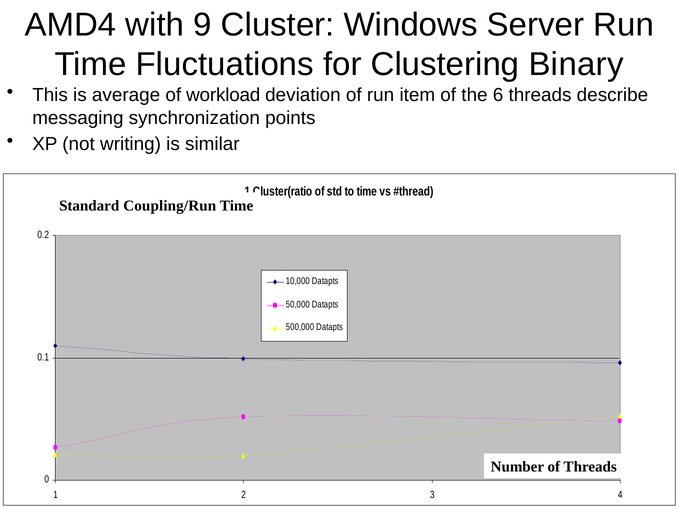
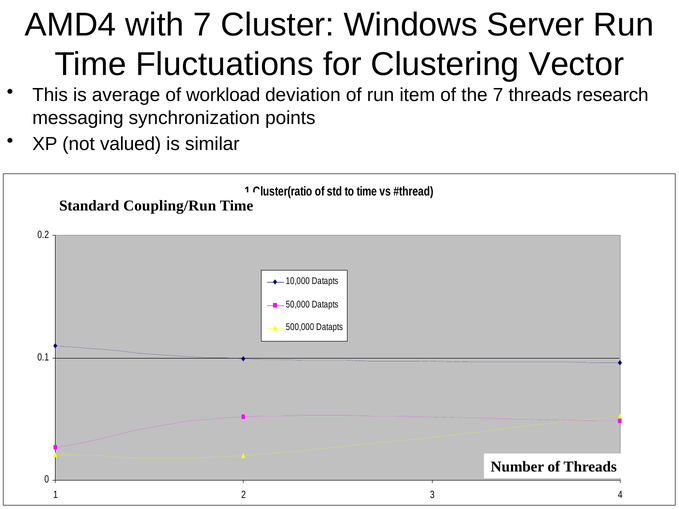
with 9: 9 -> 7
Binary: Binary -> Vector
the 6: 6 -> 7
describe: describe -> research
writing: writing -> valued
